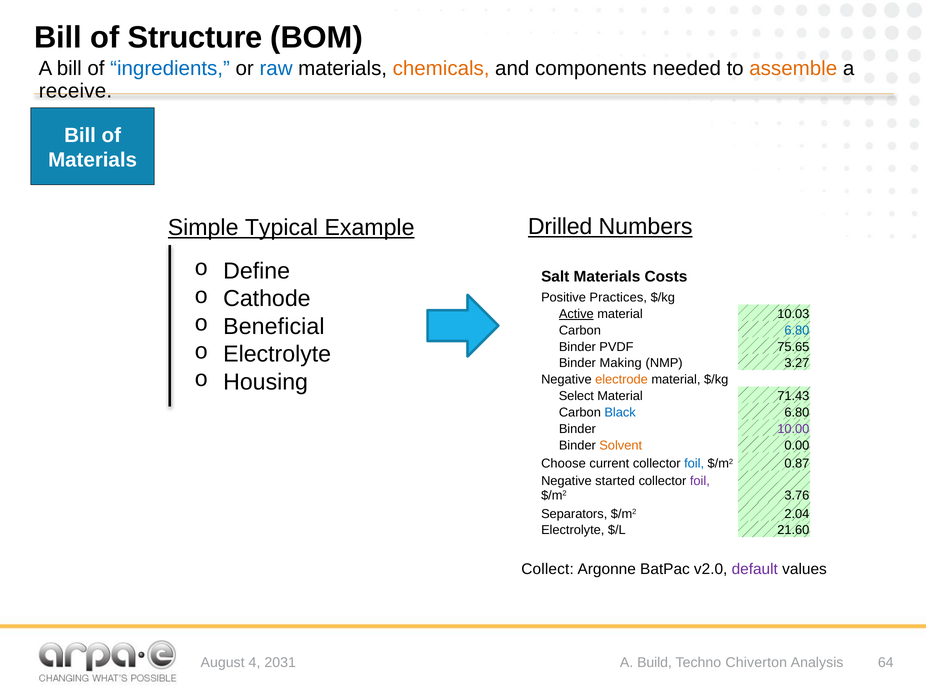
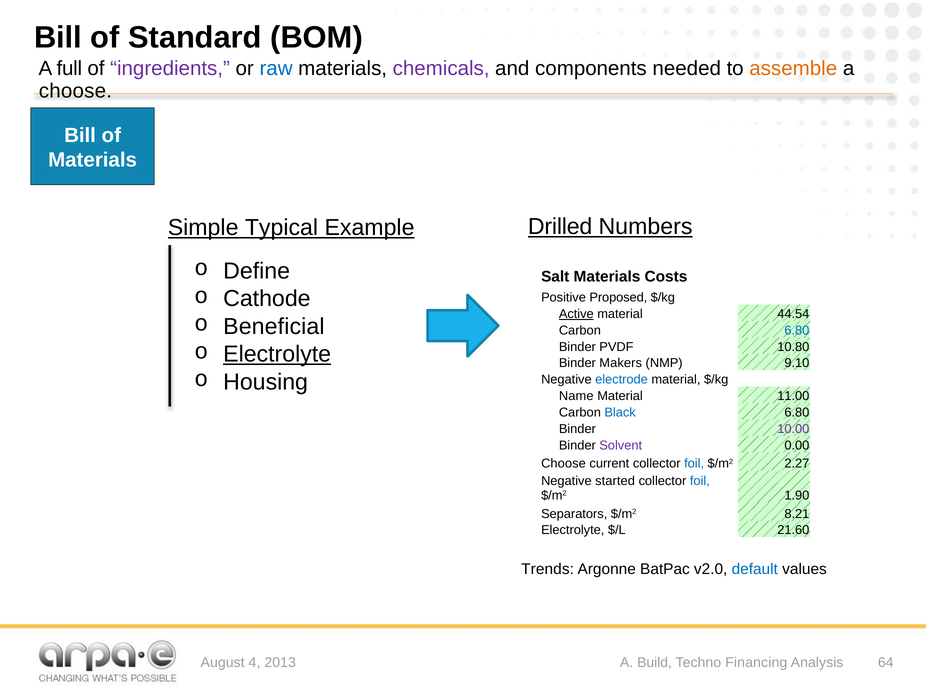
Structure: Structure -> Standard
A bill: bill -> full
ingredients colour: blue -> purple
chemicals colour: orange -> purple
receive at (75, 91): receive -> choose
Practices: Practices -> Proposed
10.03: 10.03 -> 44.54
75.65: 75.65 -> 10.80
Electrolyte at (277, 354) underline: none -> present
Making: Making -> Makers
3.27: 3.27 -> 9.10
electrode colour: orange -> blue
Select: Select -> Name
71.43: 71.43 -> 11.00
Solvent colour: orange -> purple
0.87: 0.87 -> 2.27
foil at (700, 482) colour: purple -> blue
3.76: 3.76 -> 1.90
2.04: 2.04 -> 8.21
Collect: Collect -> Trends
default colour: purple -> blue
2031: 2031 -> 2013
Chiverton: Chiverton -> Financing
